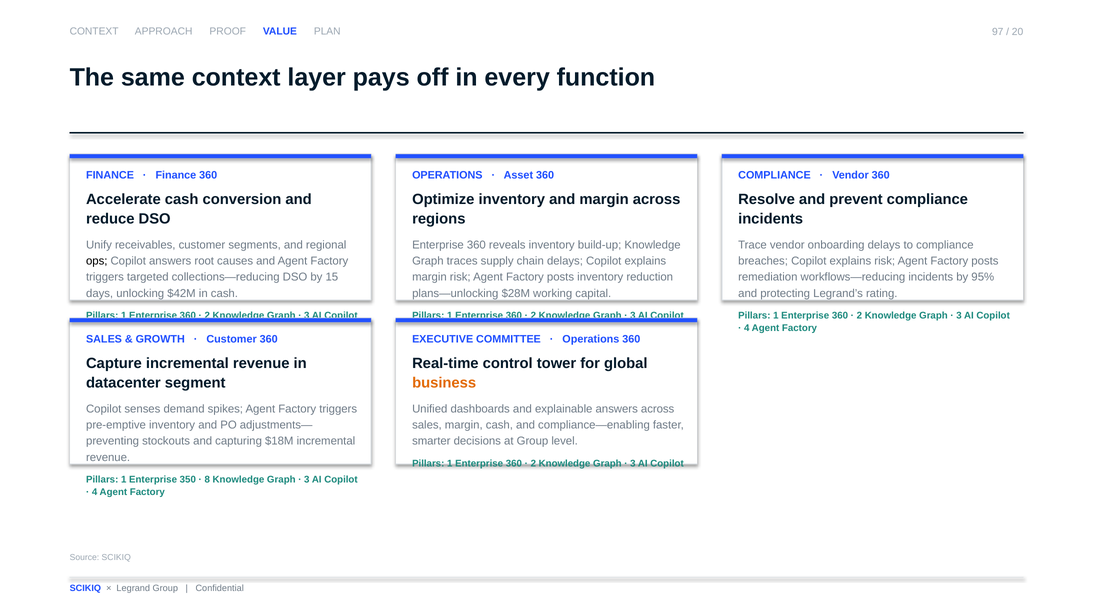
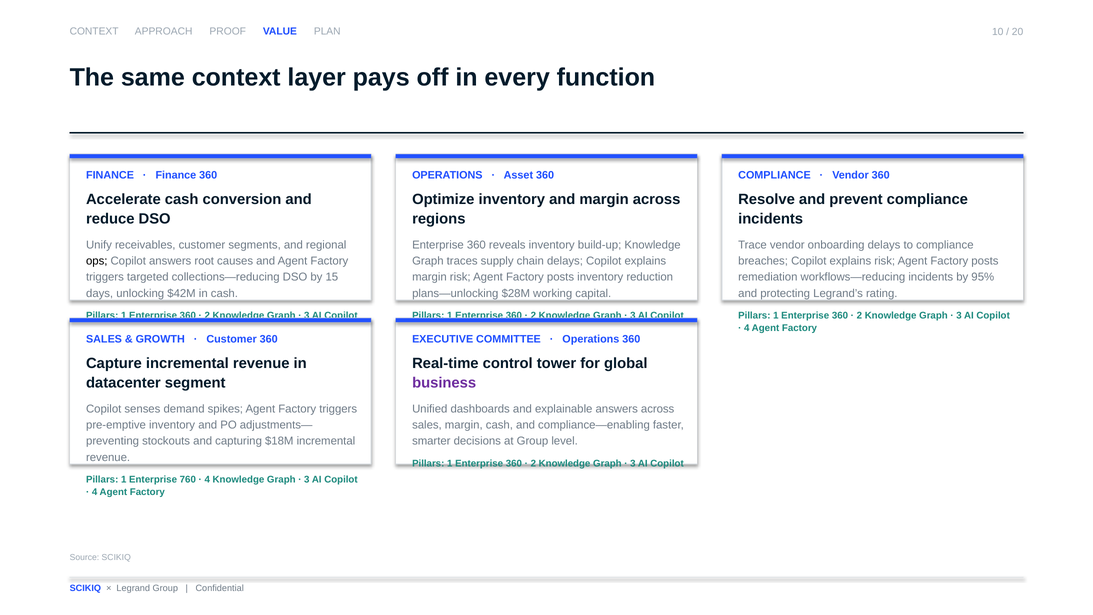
97: 97 -> 10
business colour: orange -> purple
350: 350 -> 760
8 at (207, 479): 8 -> 4
